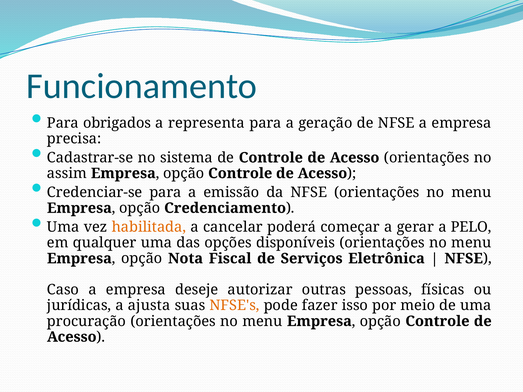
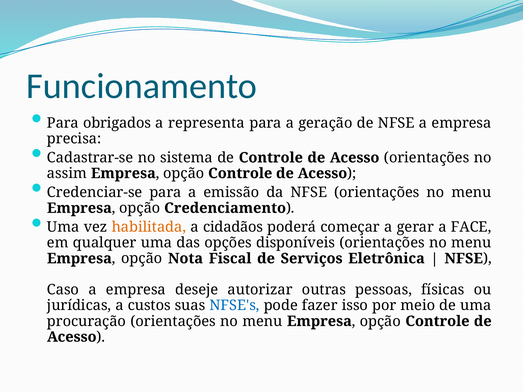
cancelar: cancelar -> cidadãos
PELO: PELO -> FACE
ajusta: ajusta -> custos
NFSE's colour: orange -> blue
